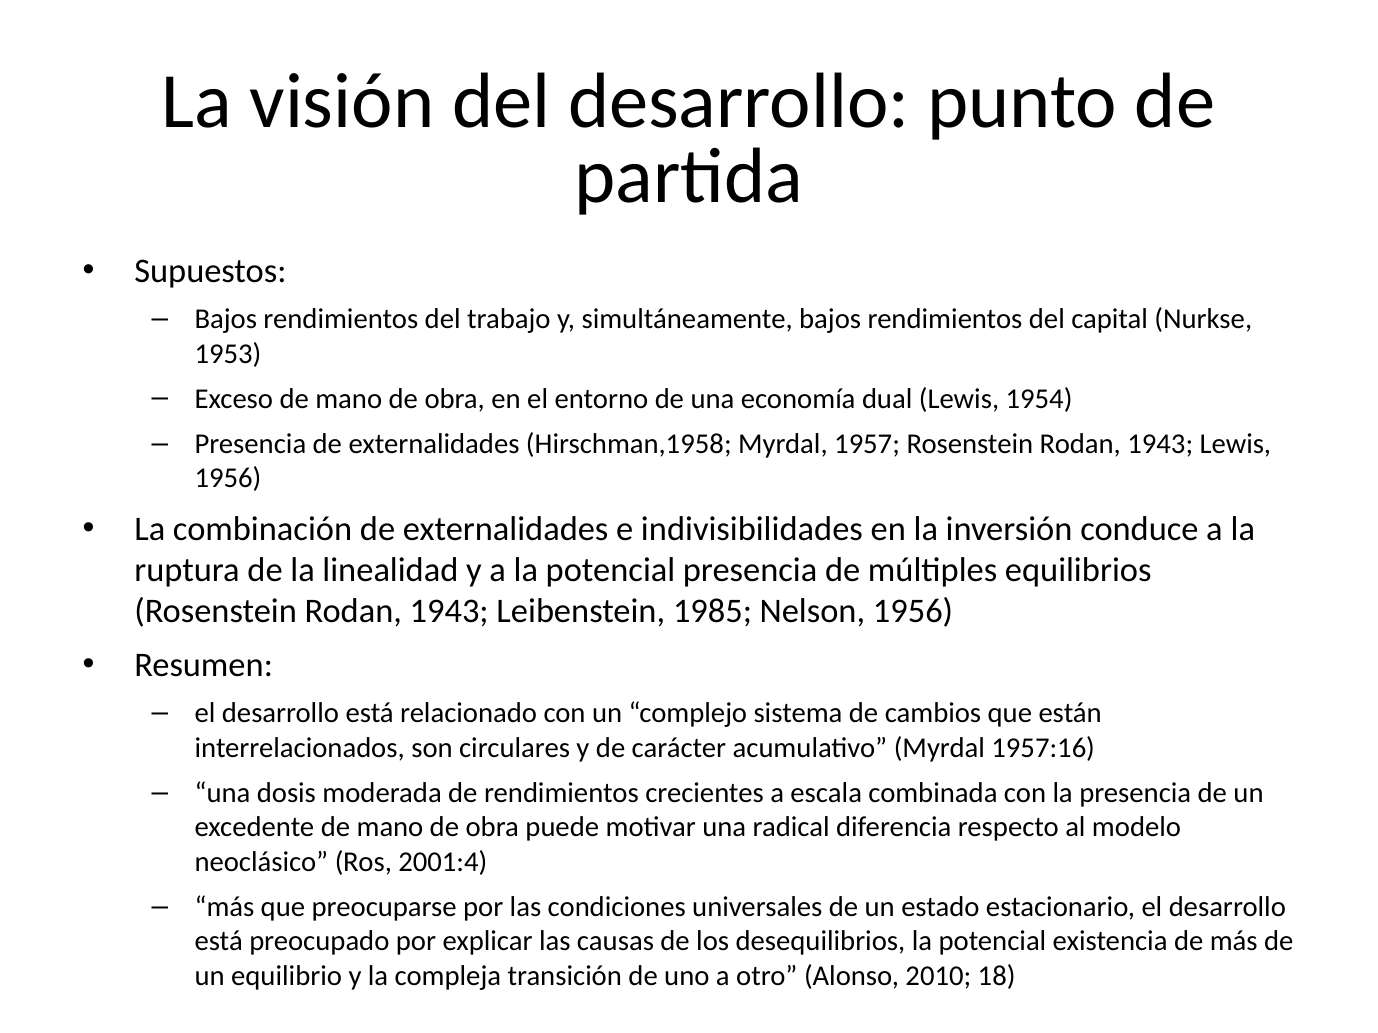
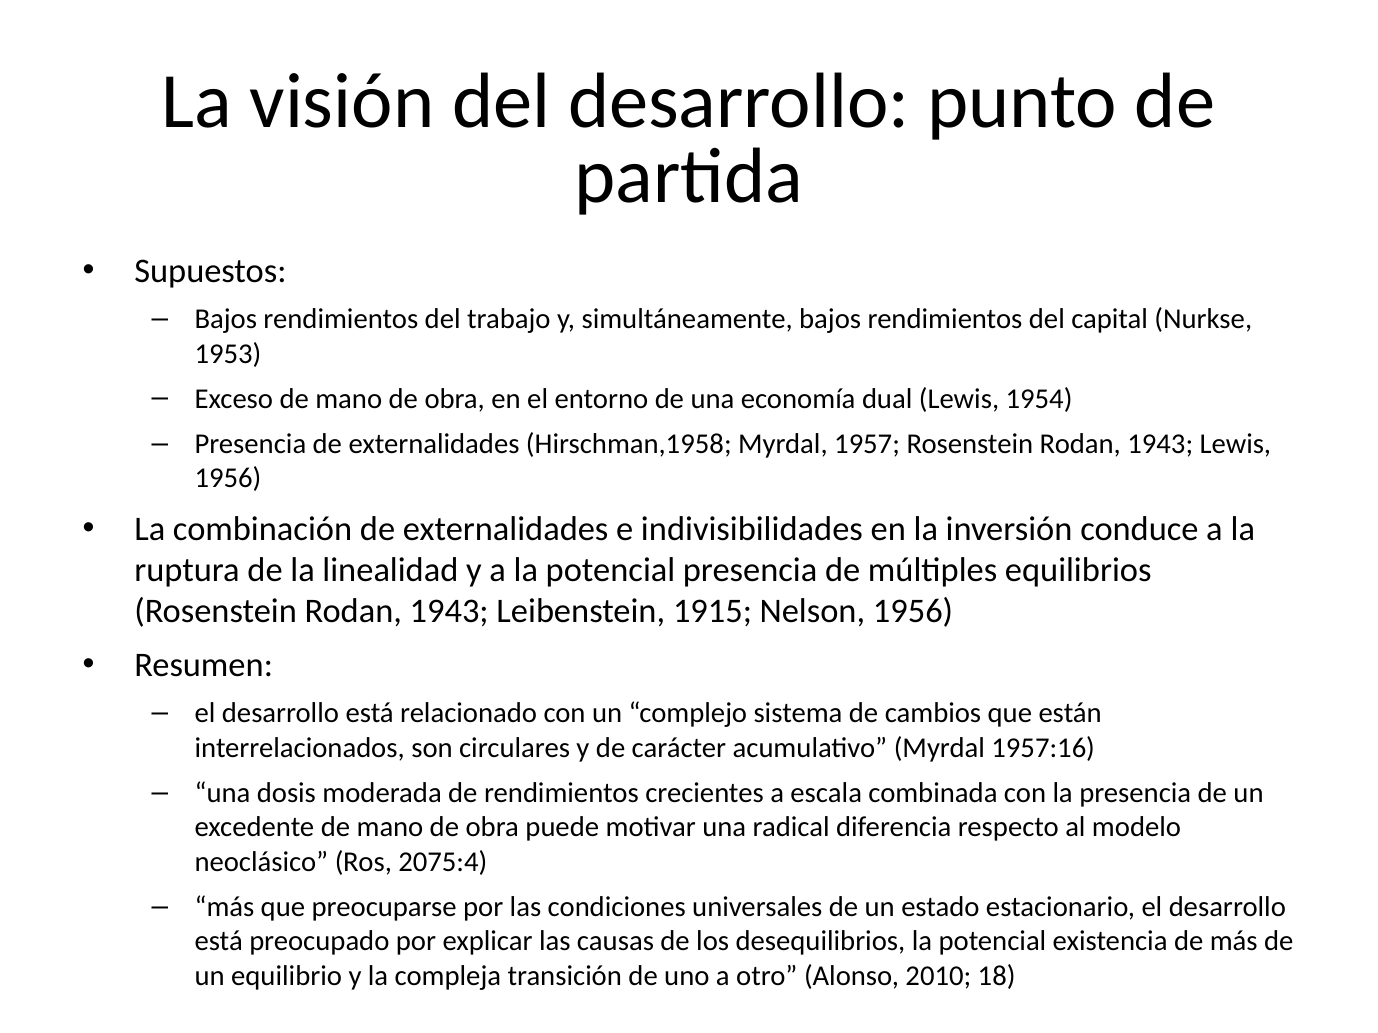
1985: 1985 -> 1915
2001:4: 2001:4 -> 2075:4
